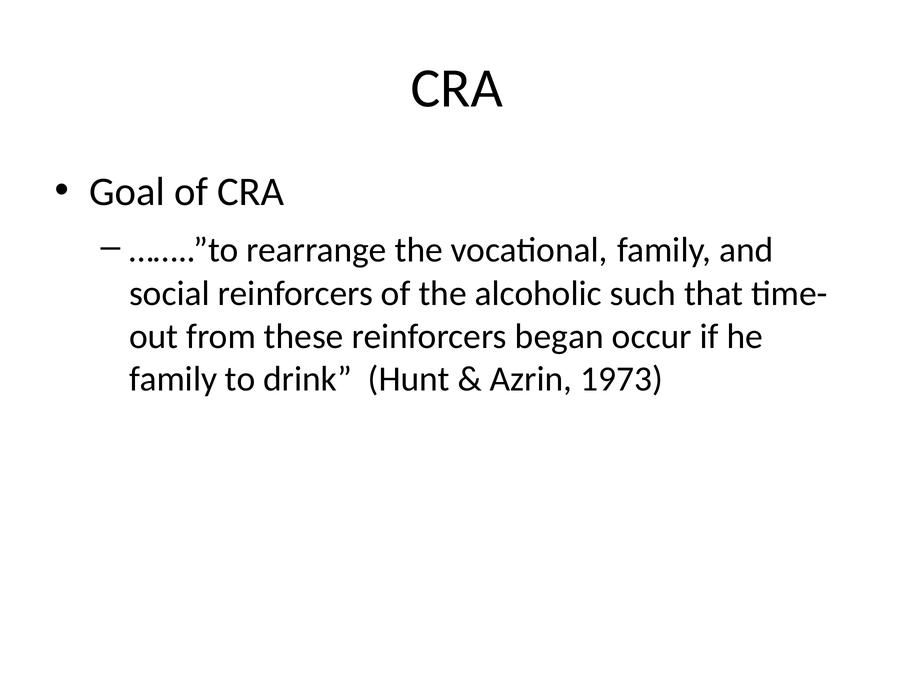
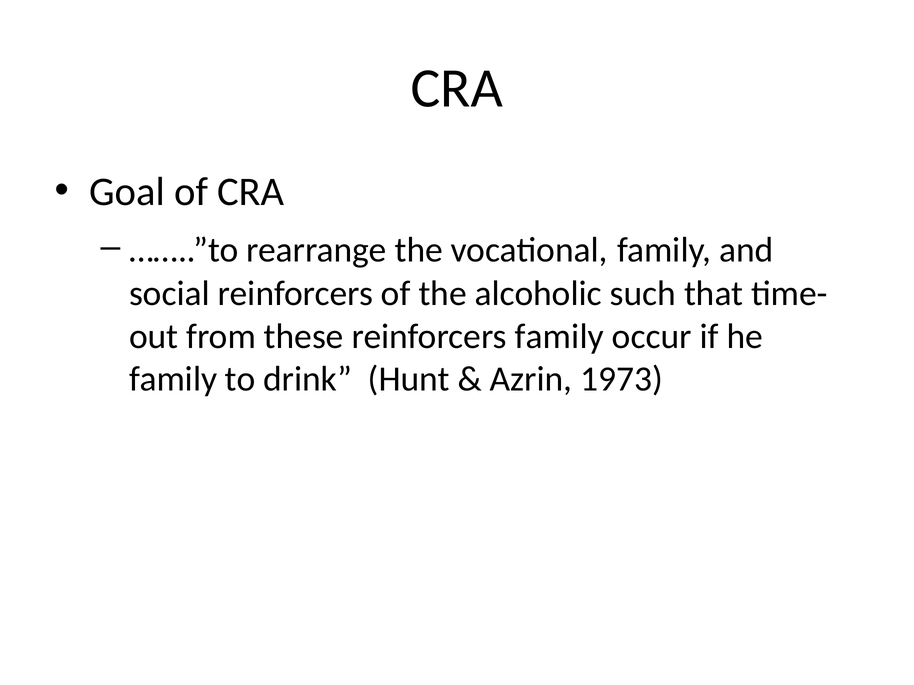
reinforcers began: began -> family
